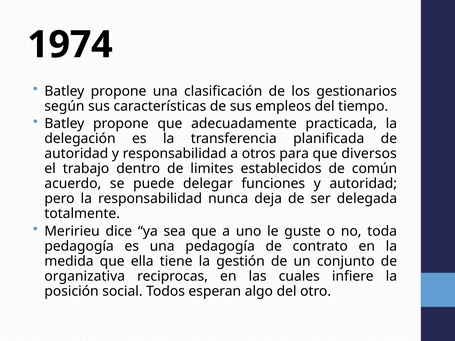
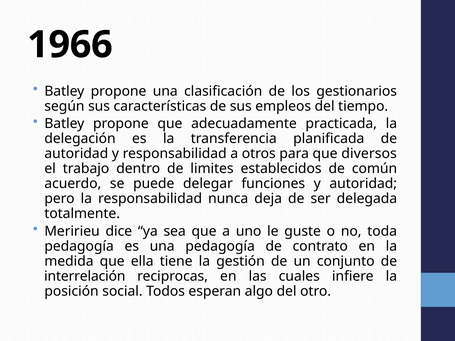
1974: 1974 -> 1966
organizativa: organizativa -> interrelación
